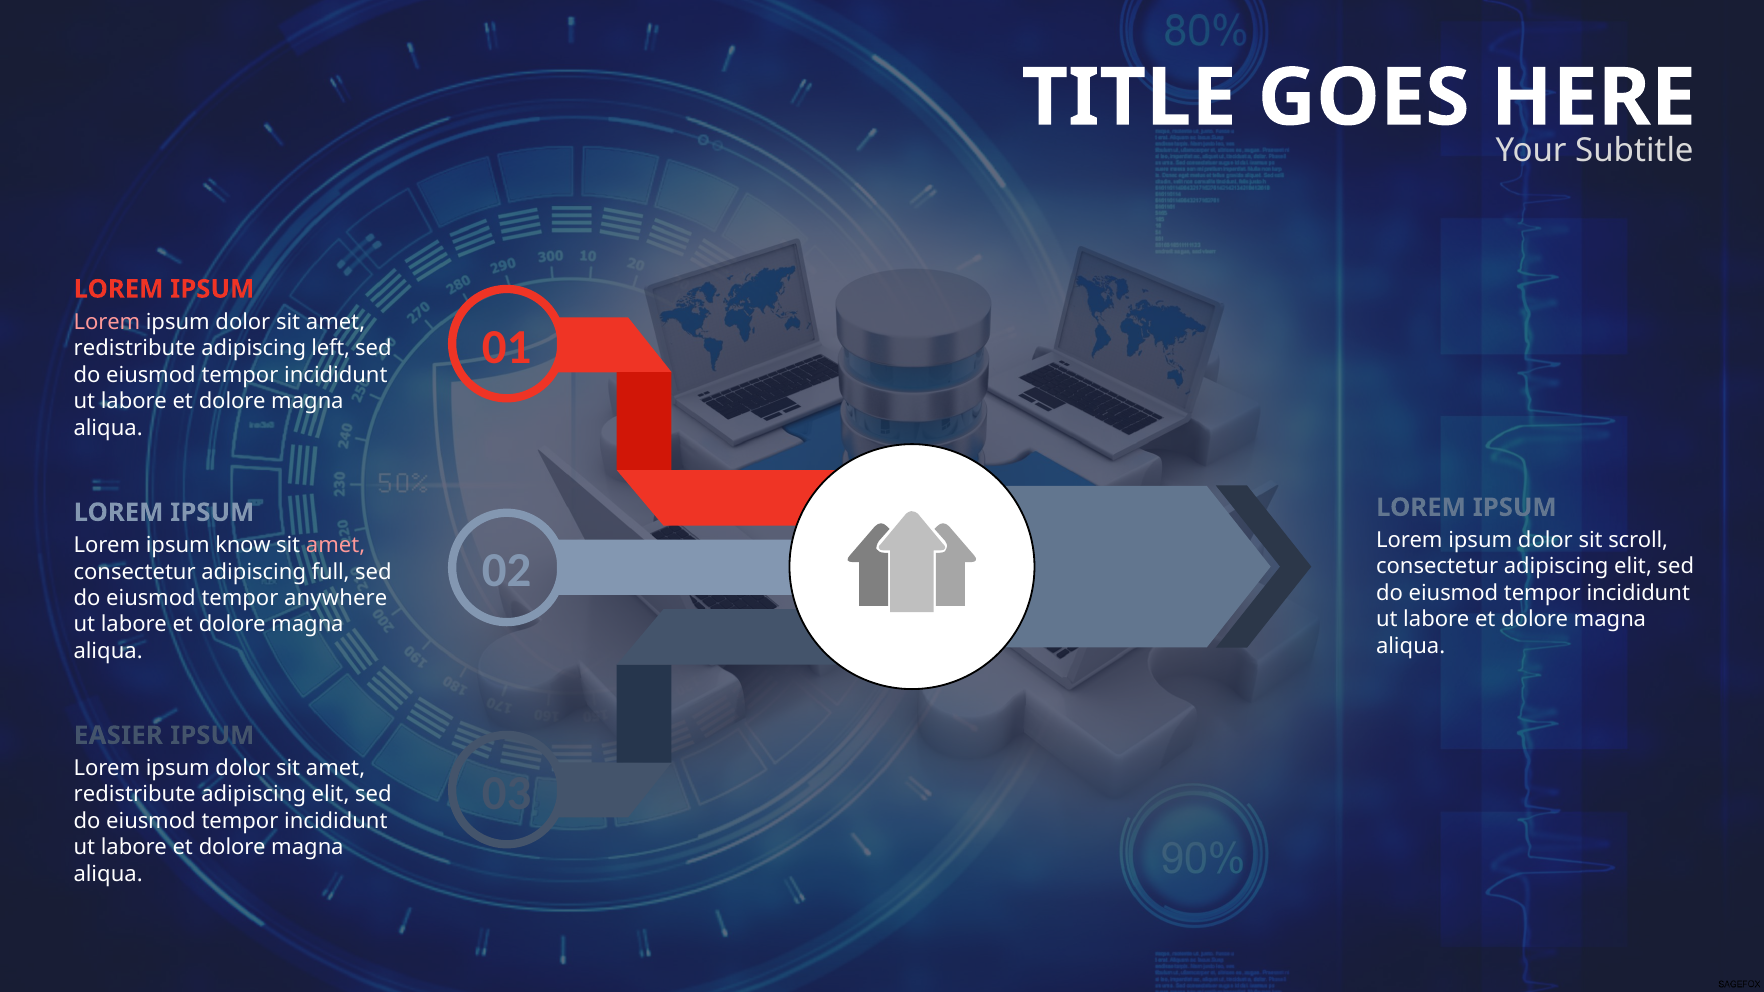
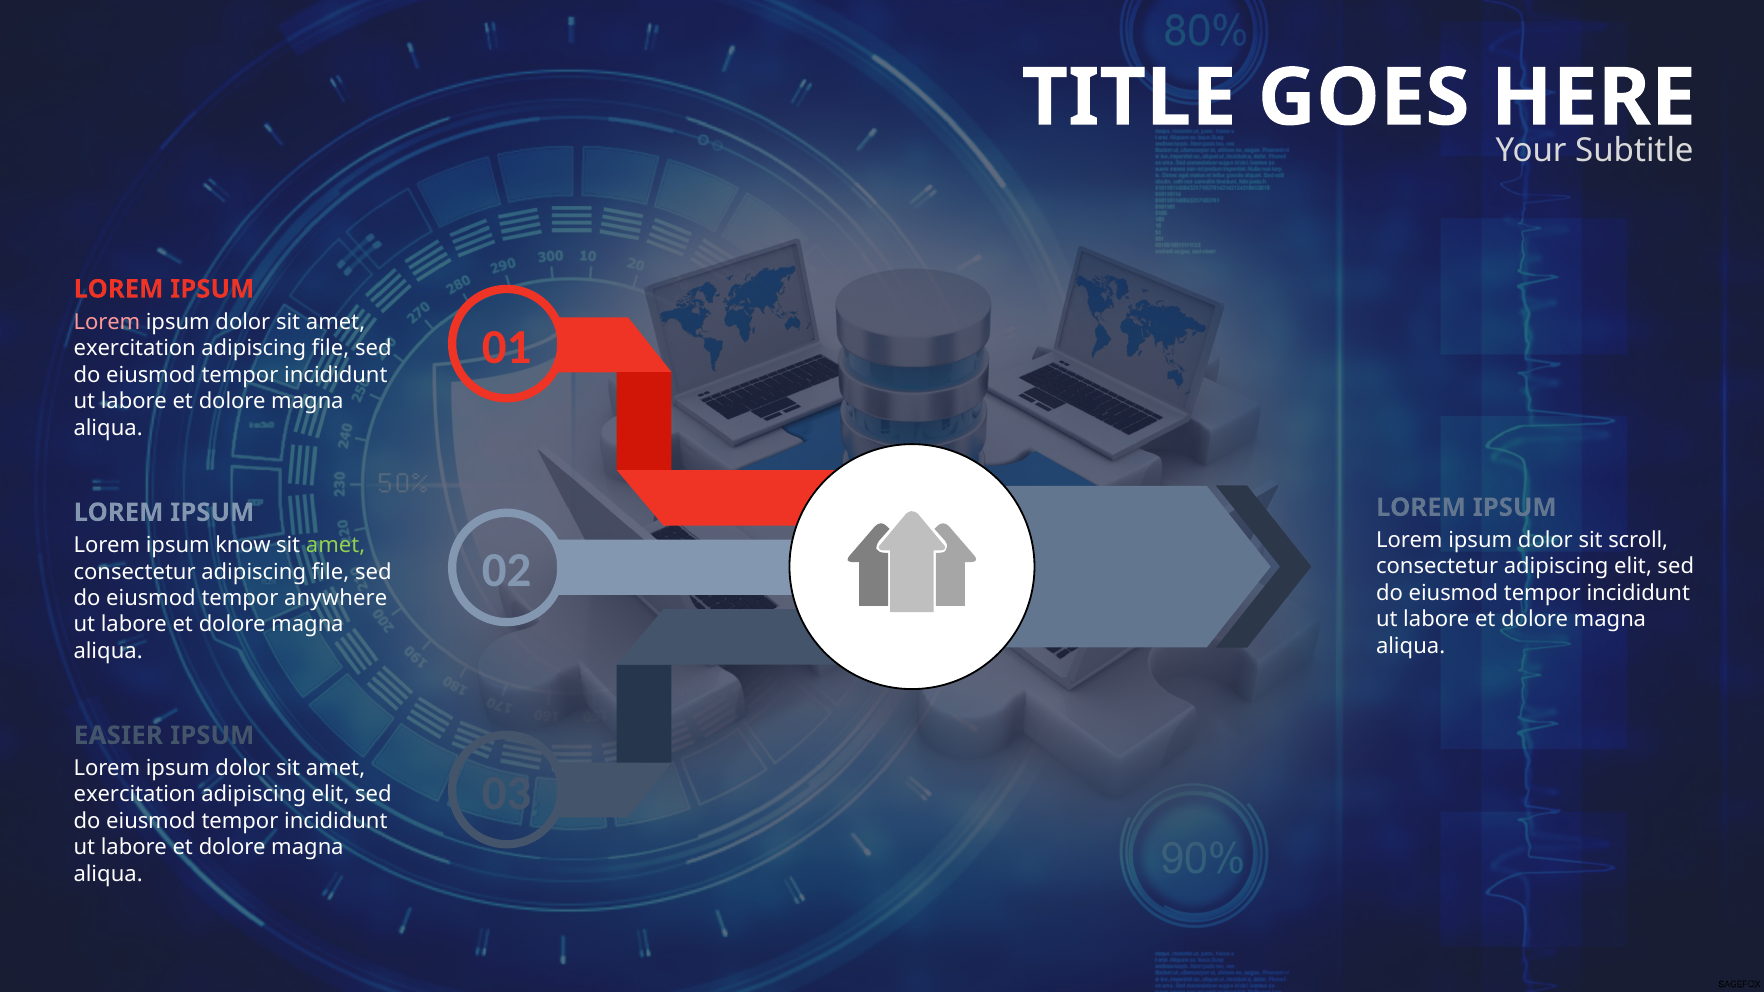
redistribute at (135, 348): redistribute -> exercitation
left at (331, 348): left -> file
amet at (336, 545) colour: pink -> light green
consectetur adipiscing full: full -> file
redistribute at (135, 795): redistribute -> exercitation
